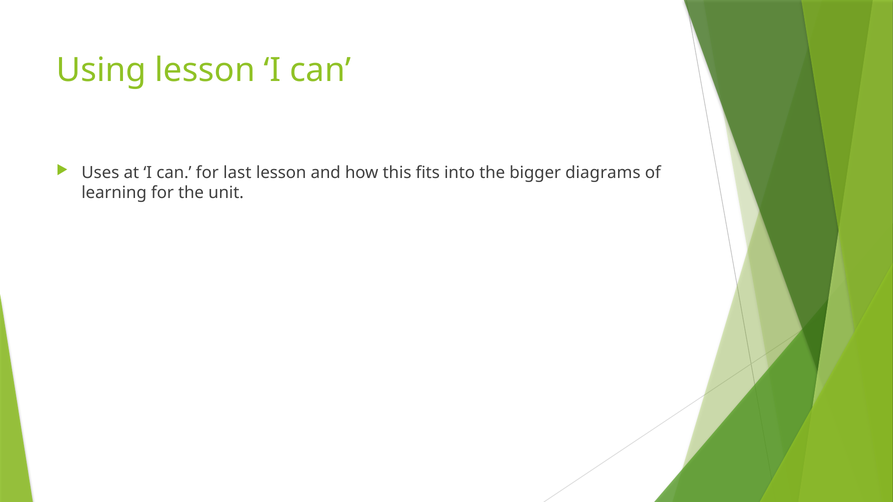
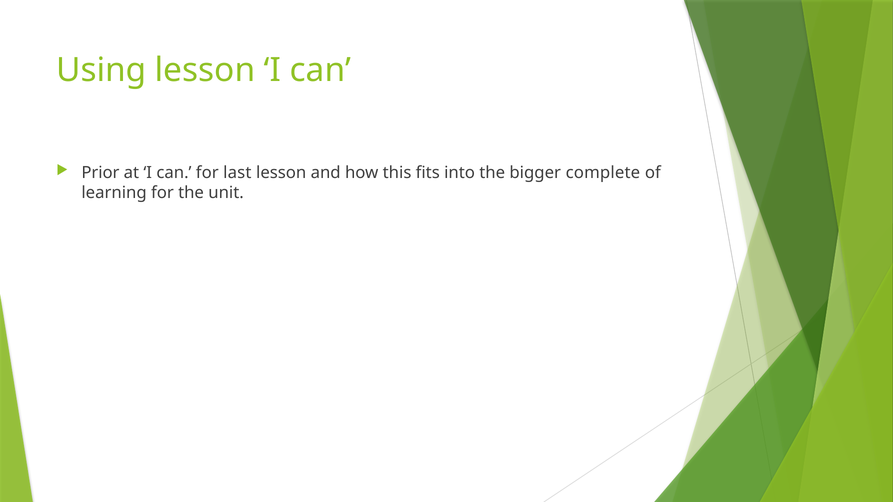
Uses: Uses -> Prior
diagrams: diagrams -> complete
